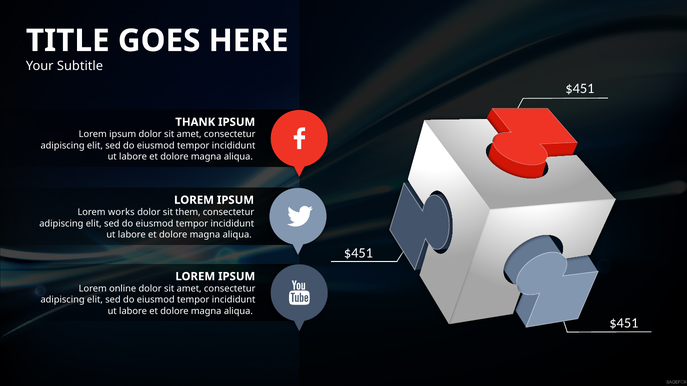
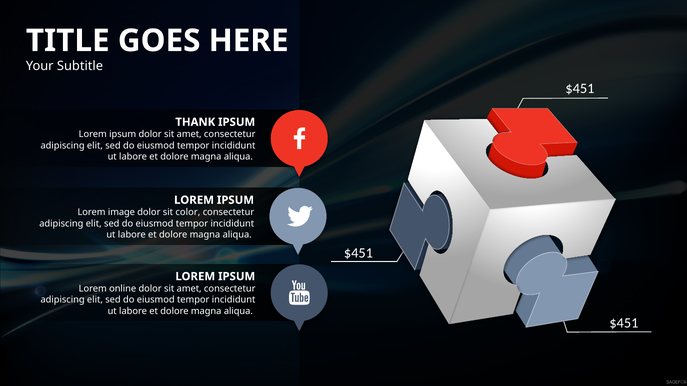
works: works -> image
them: them -> color
